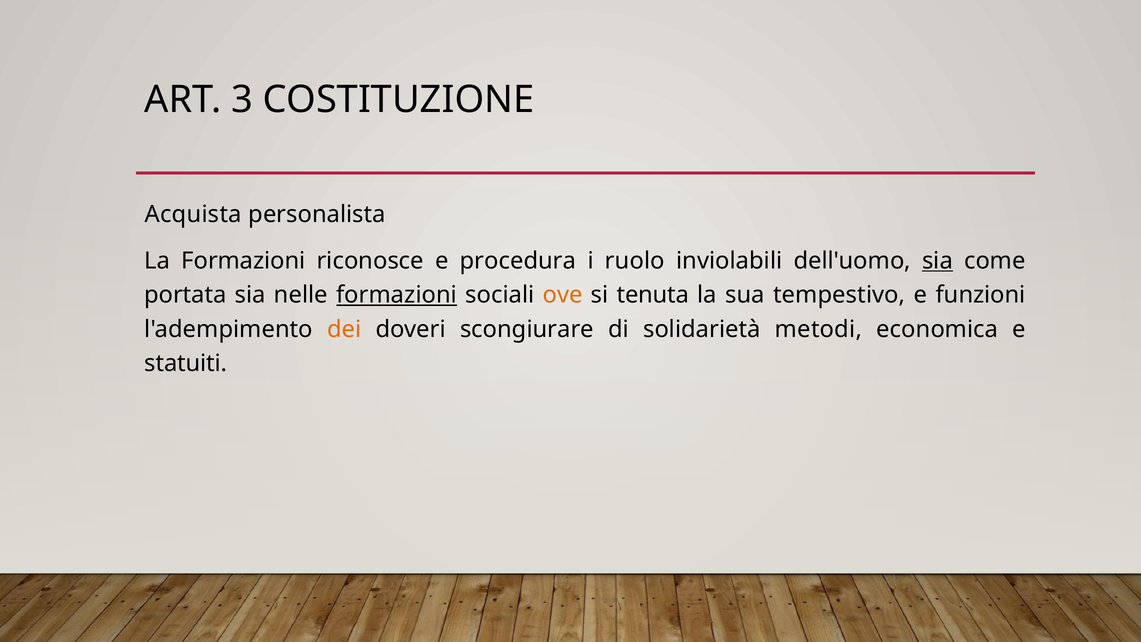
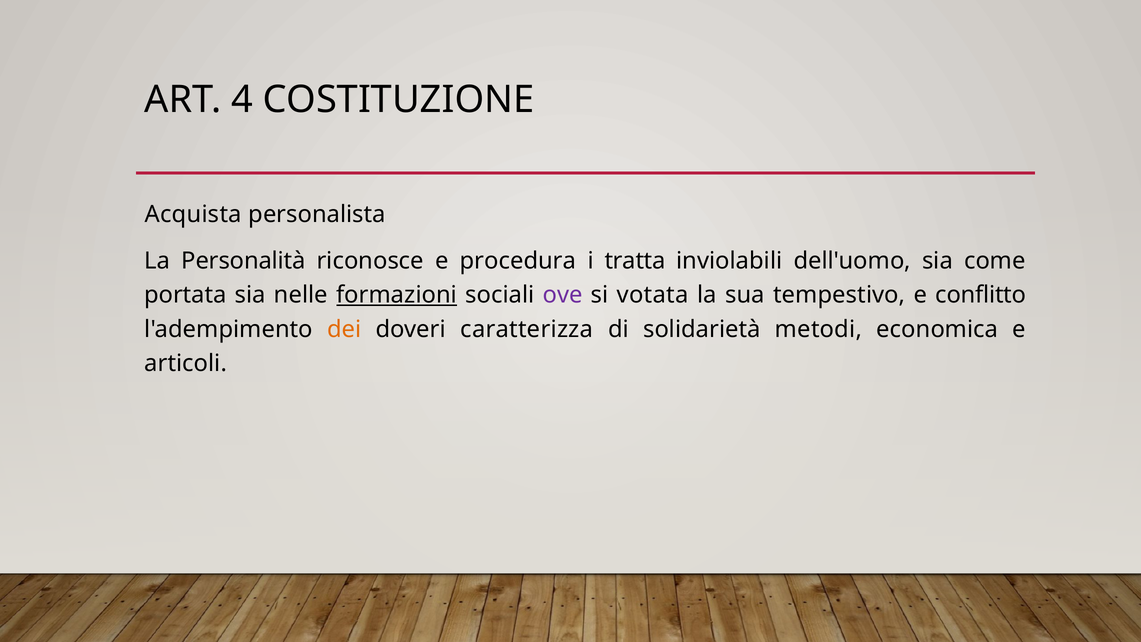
3: 3 -> 4
La Formazioni: Formazioni -> Personalità
ruolo: ruolo -> tratta
sia at (937, 261) underline: present -> none
ove colour: orange -> purple
tenuta: tenuta -> votata
funzioni: funzioni -> conflitto
scongiurare: scongiurare -> caratterizza
statuiti: statuiti -> articoli
